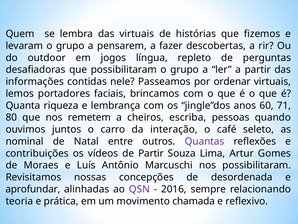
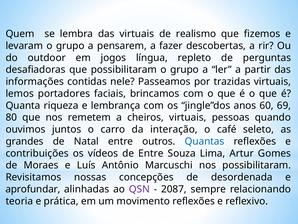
histórias: histórias -> realismo
ordenar: ordenar -> trazidas
71: 71 -> 69
cheiros escriba: escriba -> virtuais
nominal: nominal -> grandes
Quantas colour: purple -> blue
de Partir: Partir -> Entre
2016: 2016 -> 2087
movimento chamada: chamada -> reflexões
